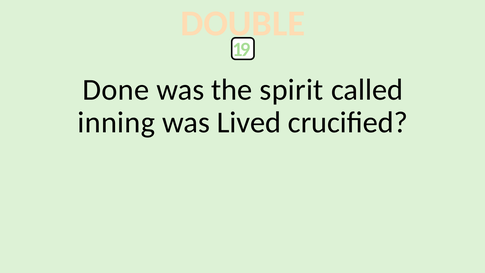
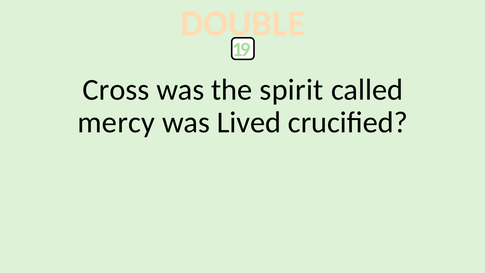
Done: Done -> Cross
inning: inning -> mercy
